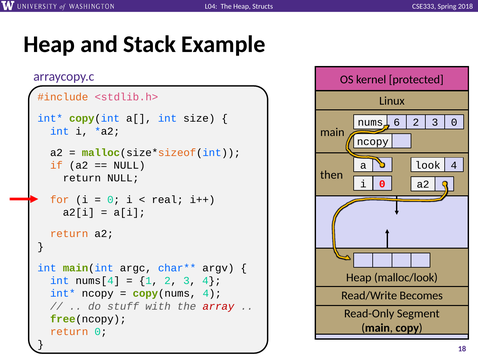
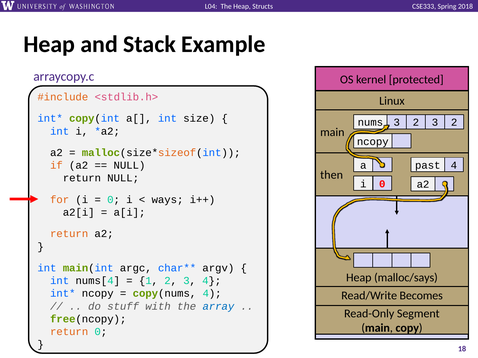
6 at (397, 123): 6 -> 3
2 3 0: 0 -> 2
look: look -> past
real: real -> ways
malloc/look: malloc/look -> malloc/says
array colour: red -> blue
